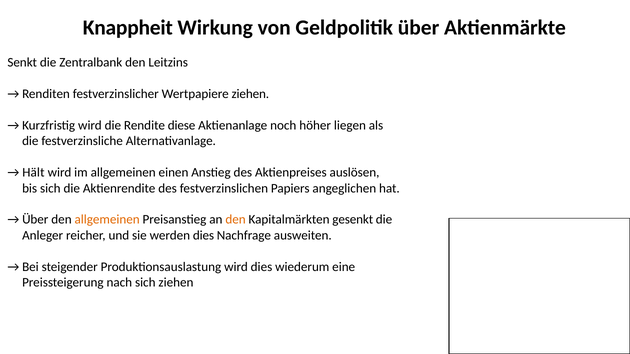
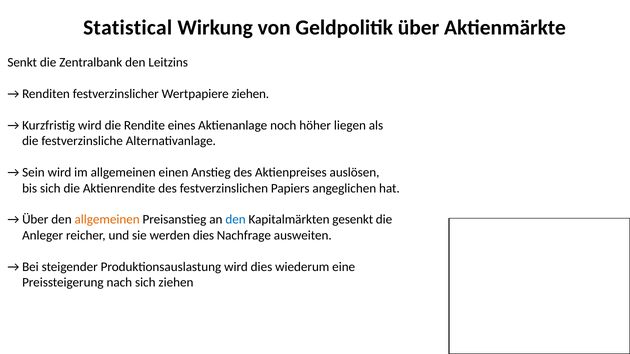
Knappheit: Knappheit -> Statistical
diese: diese -> eines
Hält: Hält -> Sein
den at (236, 220) colour: orange -> blue
